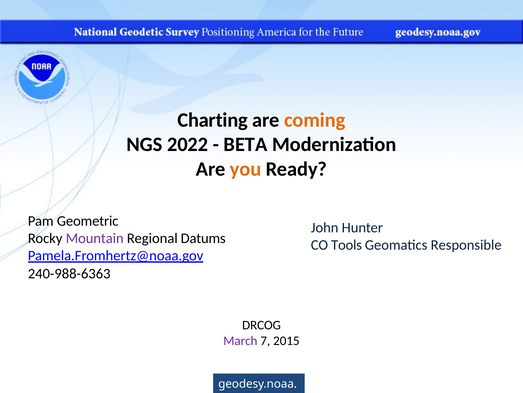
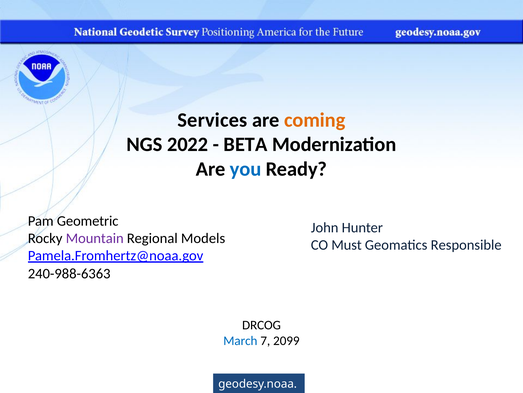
Charting: Charting -> Services
you colour: orange -> blue
Datums: Datums -> Models
Tools: Tools -> Must
March colour: purple -> blue
2015: 2015 -> 2099
